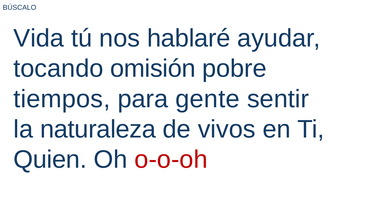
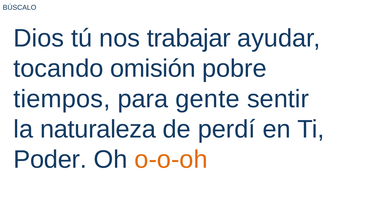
Vida: Vida -> Dios
hablaré: hablaré -> trabajar
vivos: vivos -> perdí
Quien: Quien -> Poder
o-o-oh colour: red -> orange
